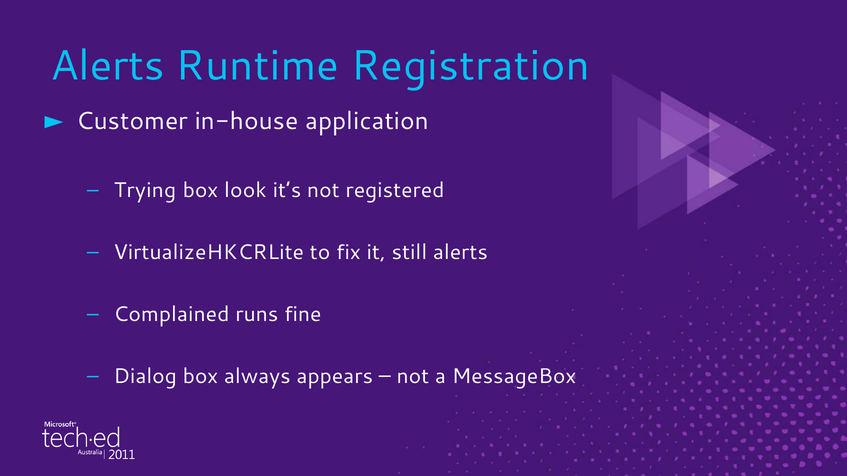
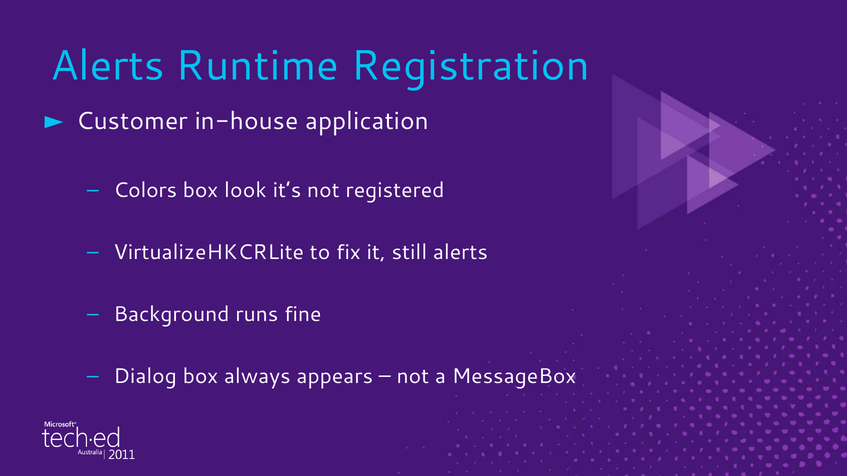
Trying: Trying -> Colors
Complained: Complained -> Background
